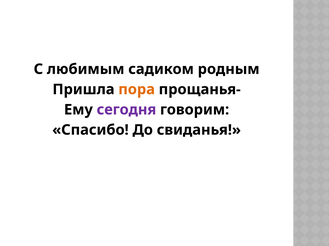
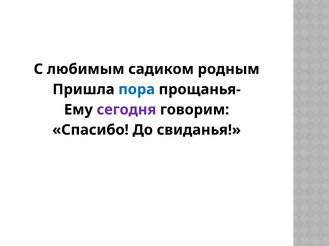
пора colour: orange -> blue
